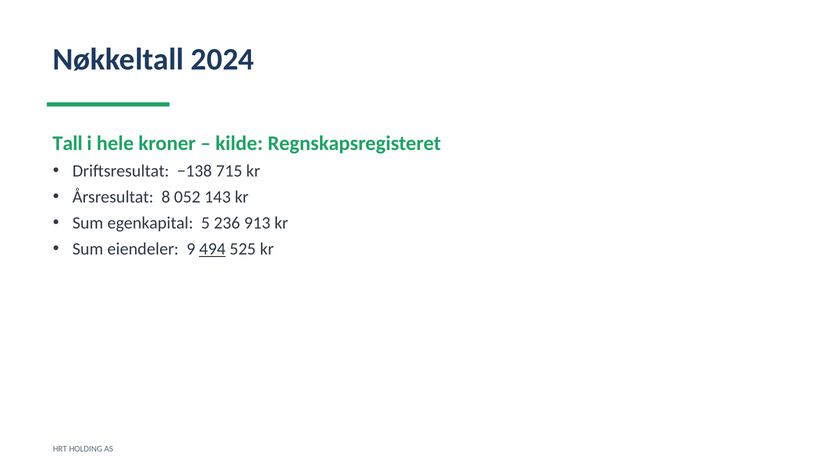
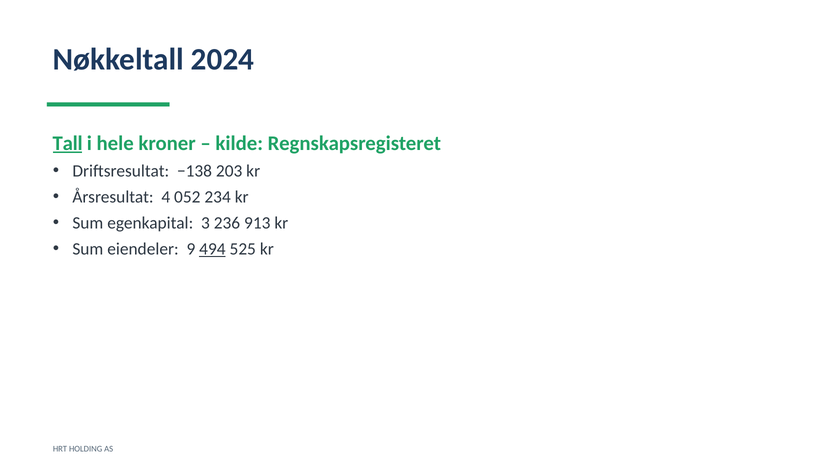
Tall underline: none -> present
715: 715 -> 203
8: 8 -> 4
143: 143 -> 234
5: 5 -> 3
